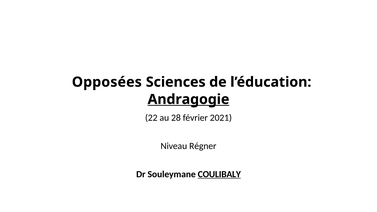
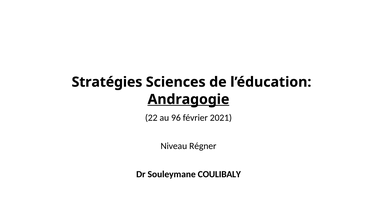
Opposées: Opposées -> Stratégies
28: 28 -> 96
COULIBALY underline: present -> none
